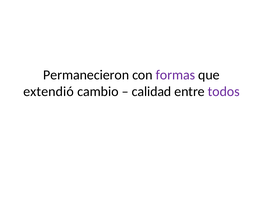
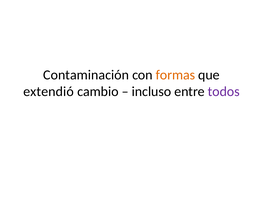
Permanecieron: Permanecieron -> Contaminación
formas colour: purple -> orange
calidad: calidad -> incluso
